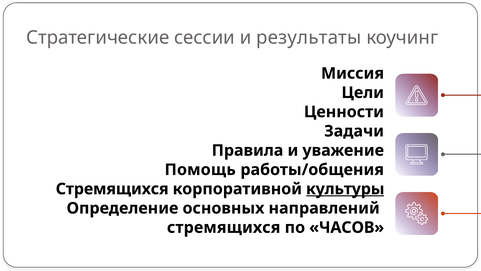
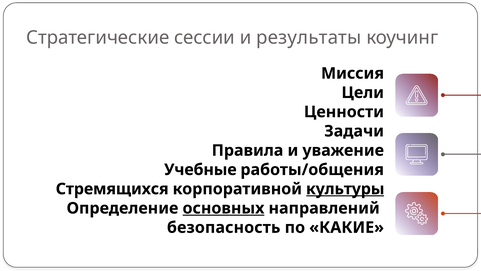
Помощь: Помощь -> Учебные
основных underline: none -> present
стремящихся at (224, 227): стремящихся -> безопасность
ЧАСОВ: ЧАСОВ -> КАКИЕ
